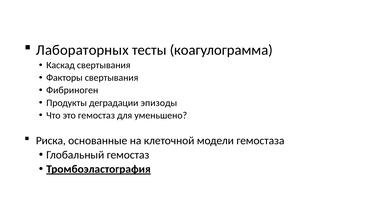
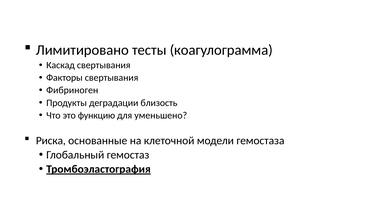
Лабораторных: Лабораторных -> Лимитировано
эпизоды: эпизоды -> близость
это гемостаз: гемостаз -> функцию
